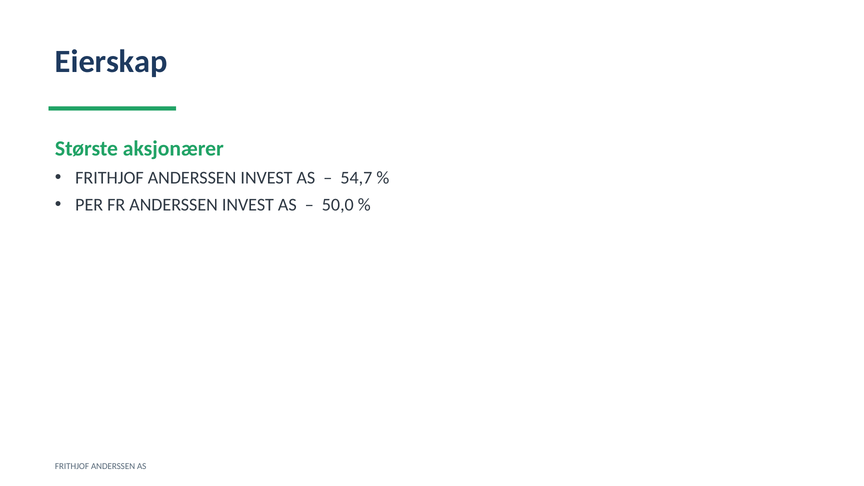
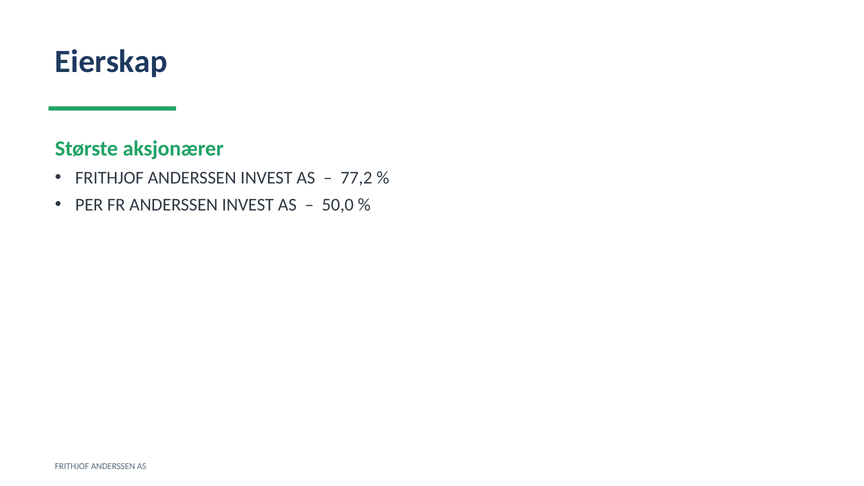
54,7: 54,7 -> 77,2
